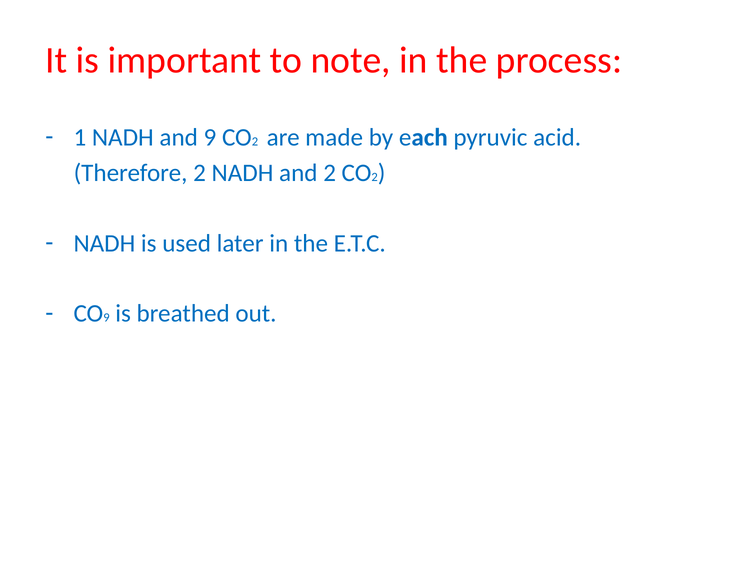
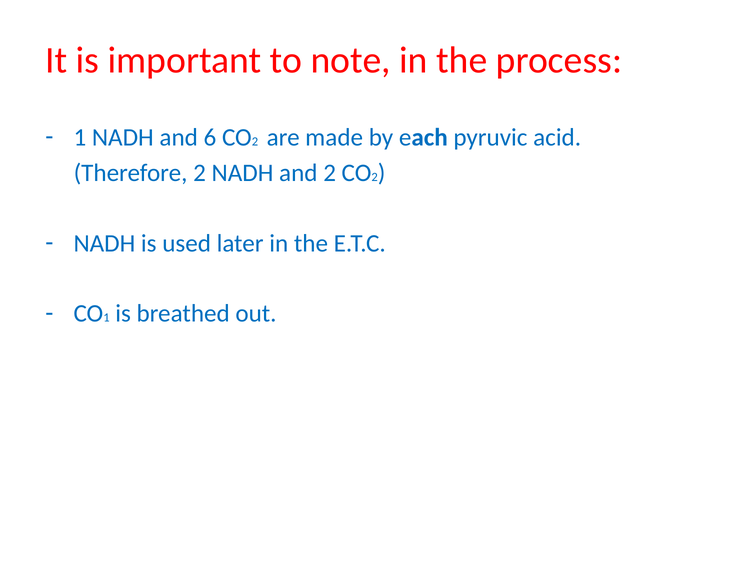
and 9: 9 -> 6
9 at (106, 317): 9 -> 1
